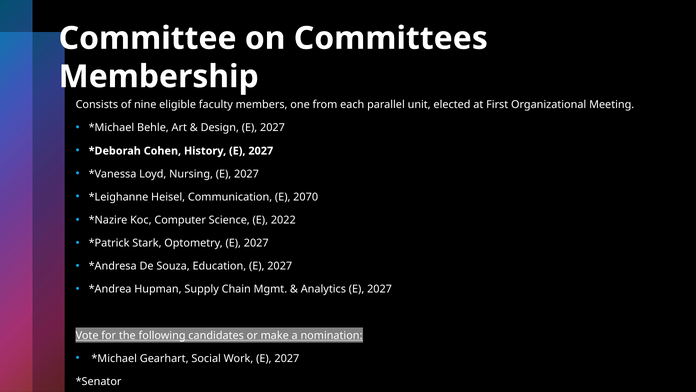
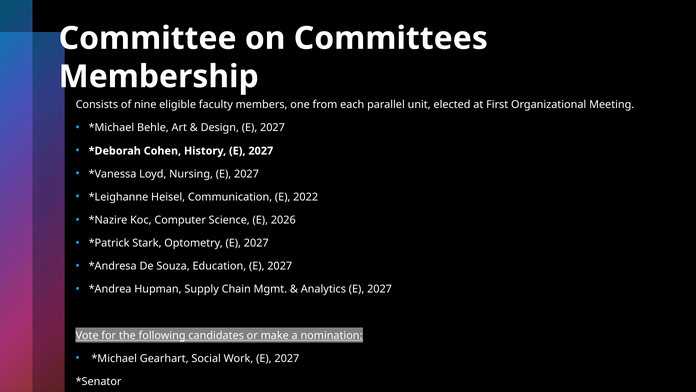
2070: 2070 -> 2022
2022: 2022 -> 2026
